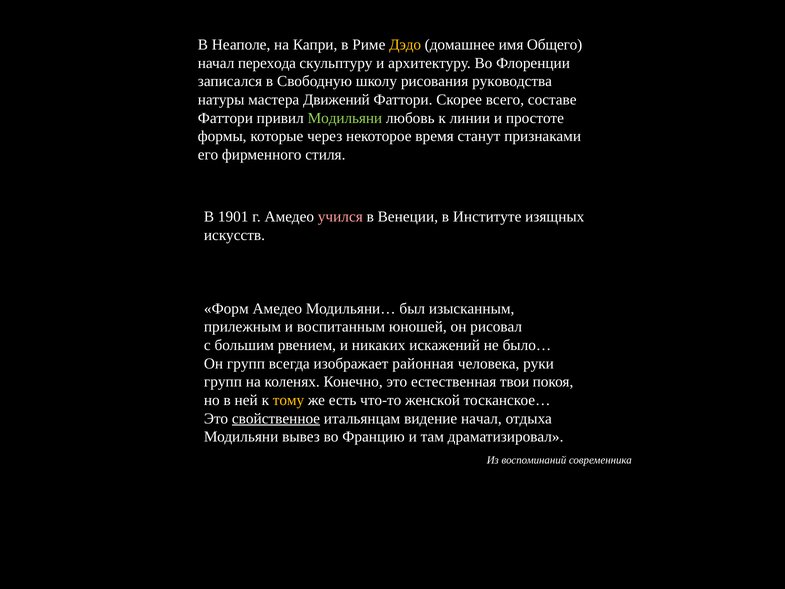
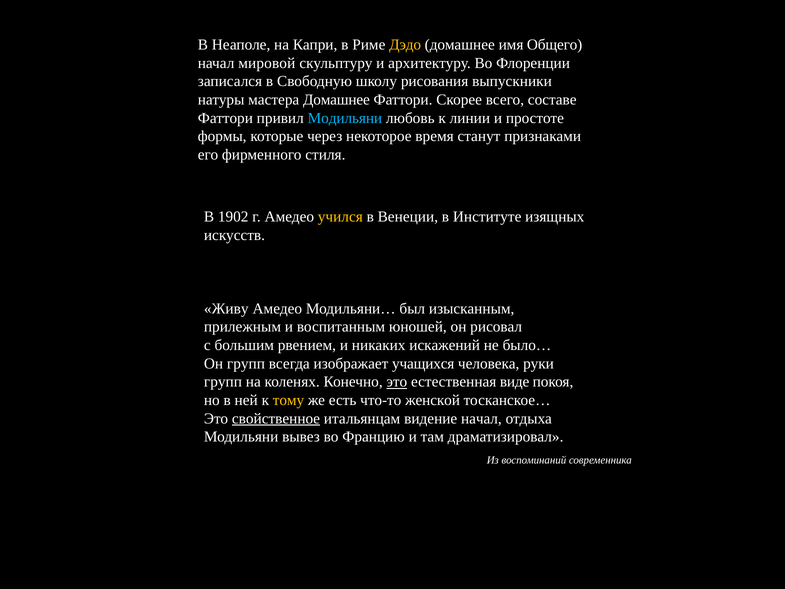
перехода: перехода -> мировой
руководства: руководства -> выпускники
мастера Движений: Движений -> Домашнее
Модильяни at (345, 118) colour: light green -> light blue
1901: 1901 -> 1902
учился colour: pink -> yellow
Форм: Форм -> Живу
районная: районная -> учащихся
это at (397, 382) underline: none -> present
твои: твои -> виде
